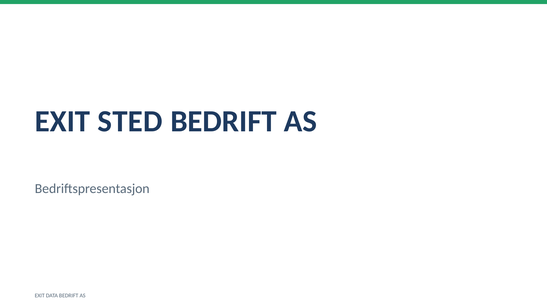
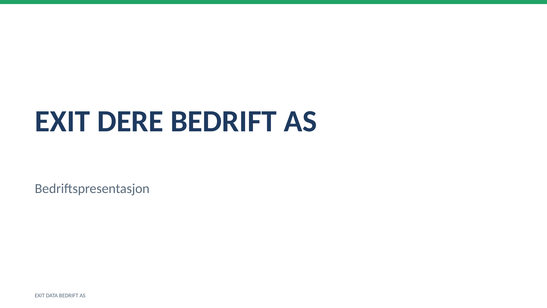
STED: STED -> DERE
